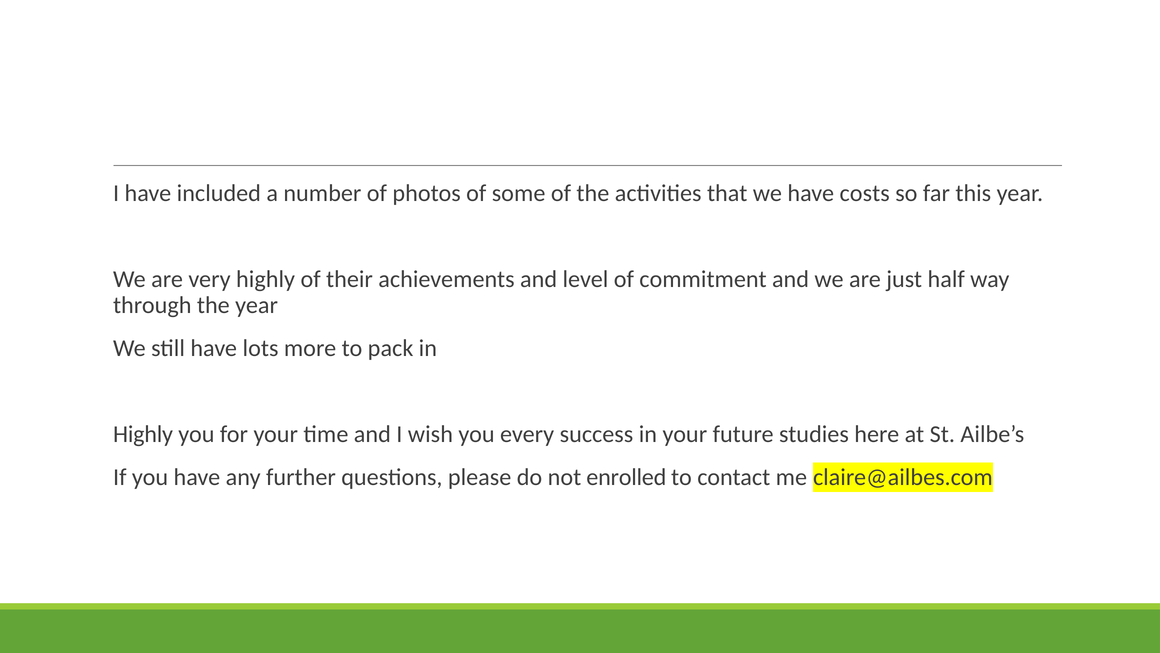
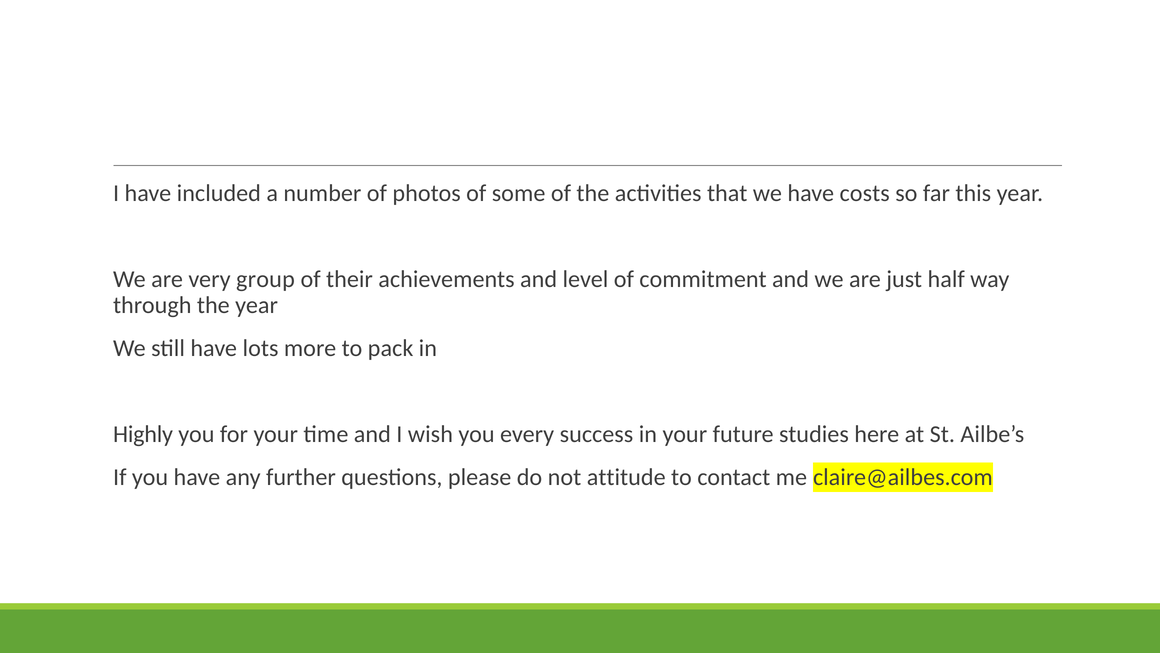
very highly: highly -> group
enrolled: enrolled -> attitude
